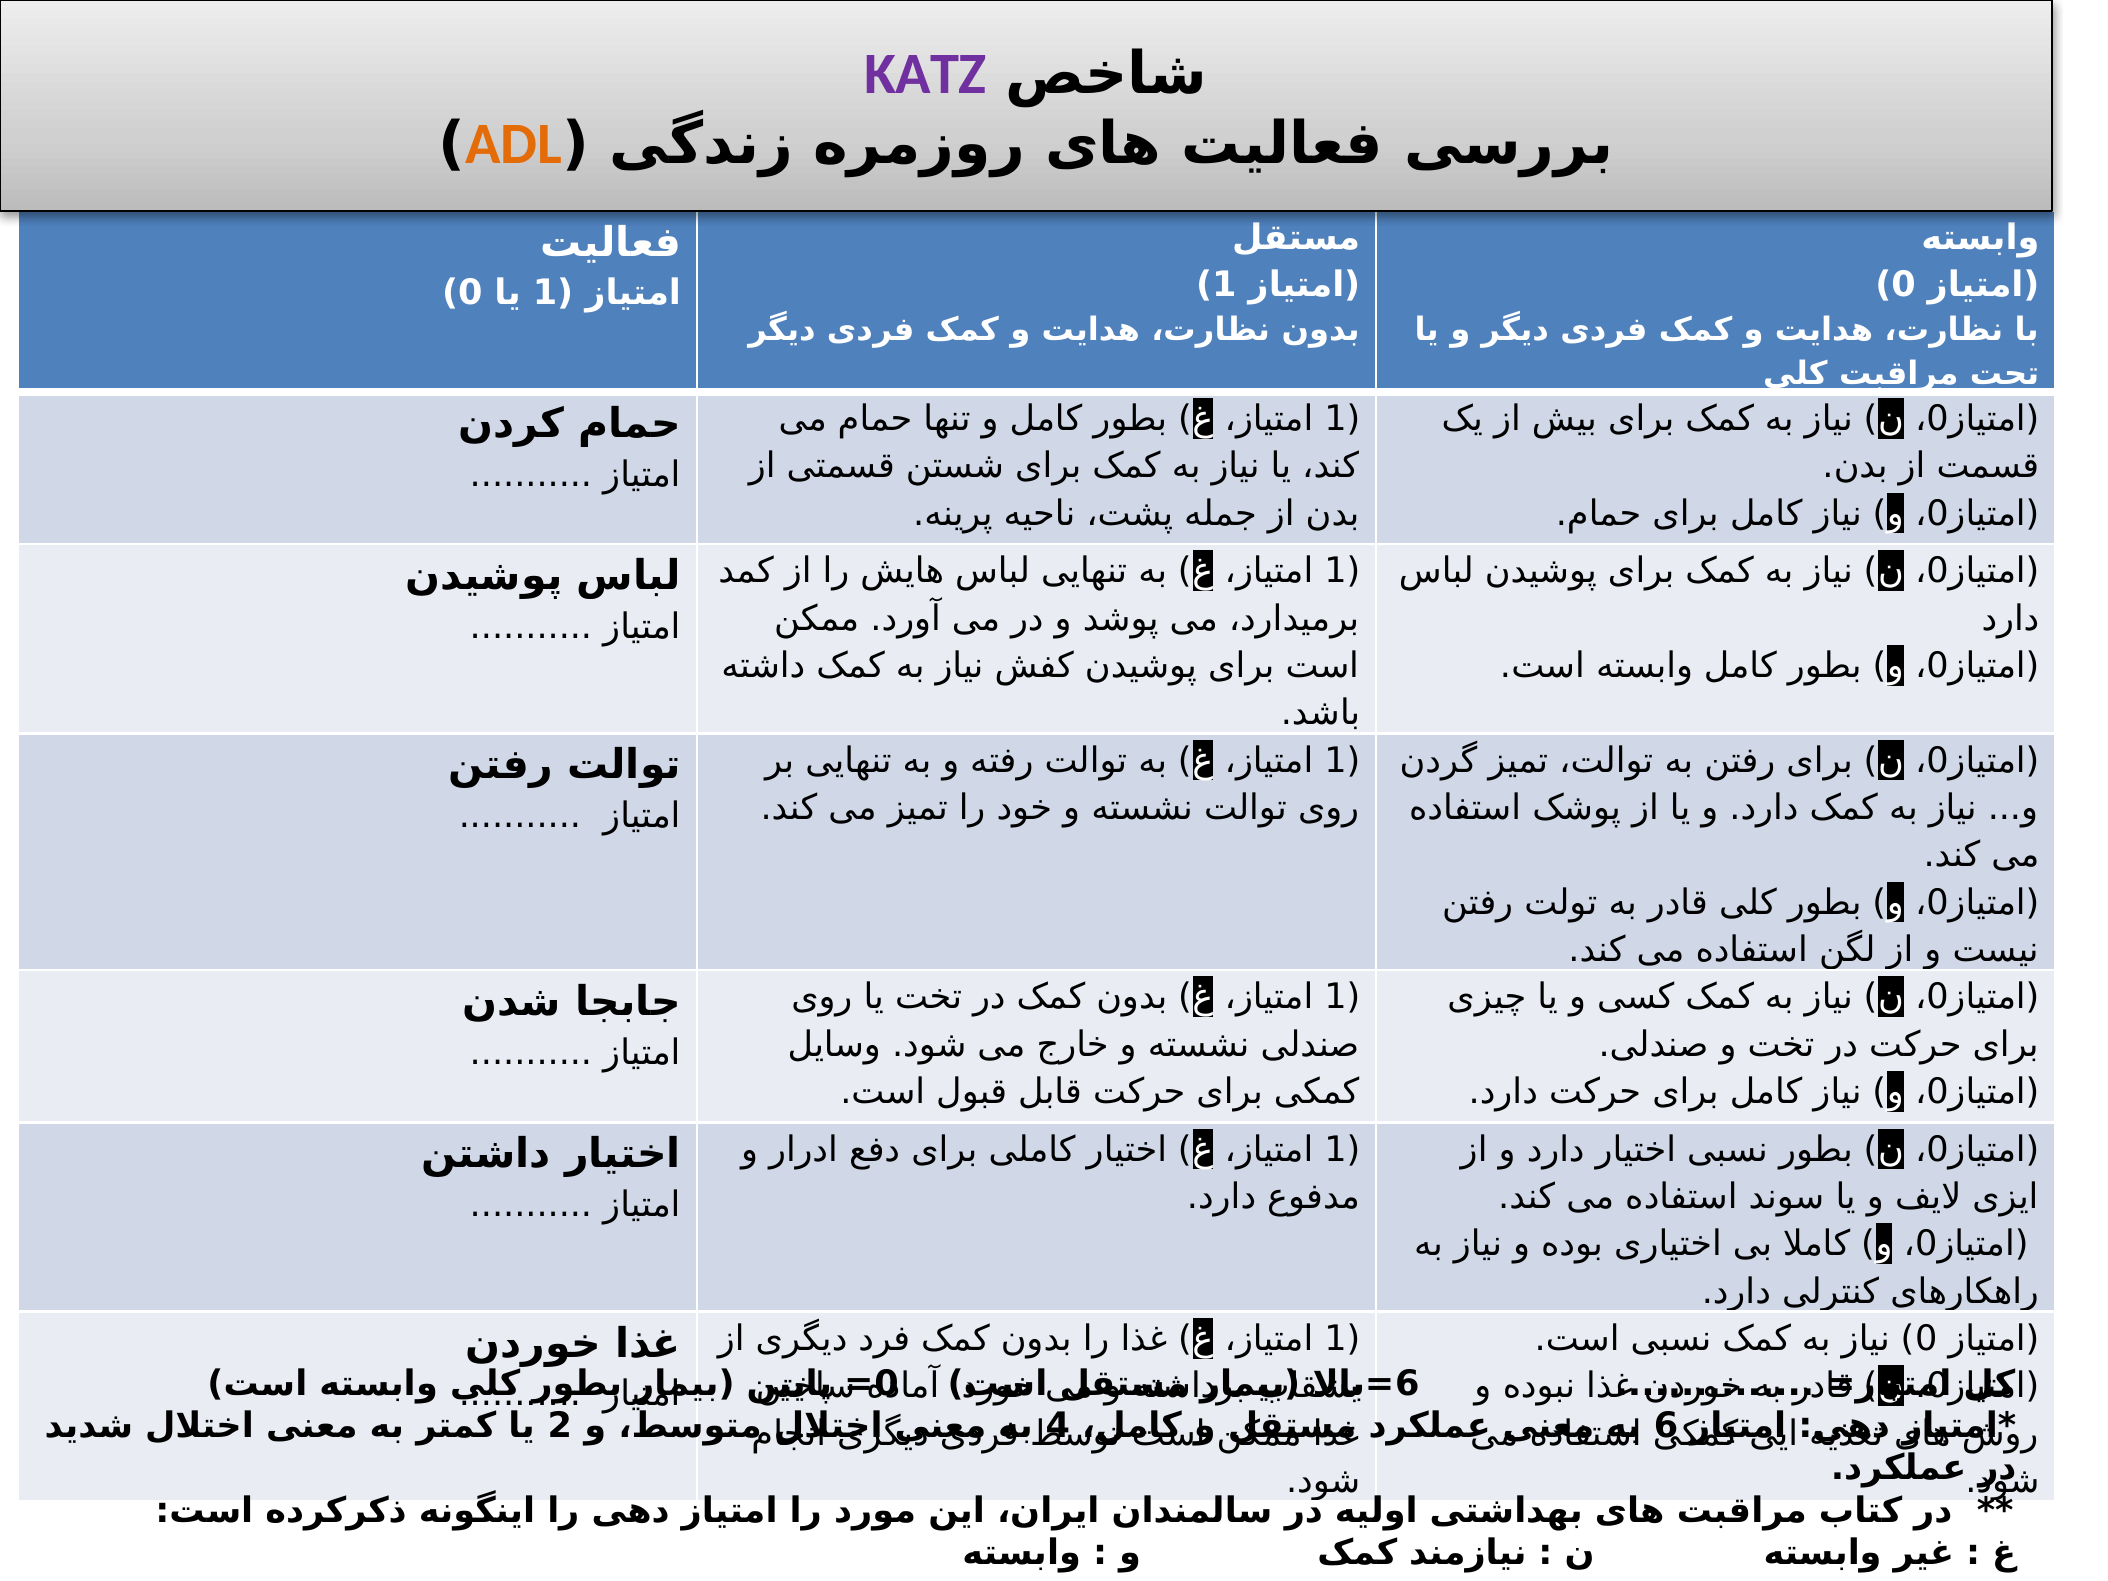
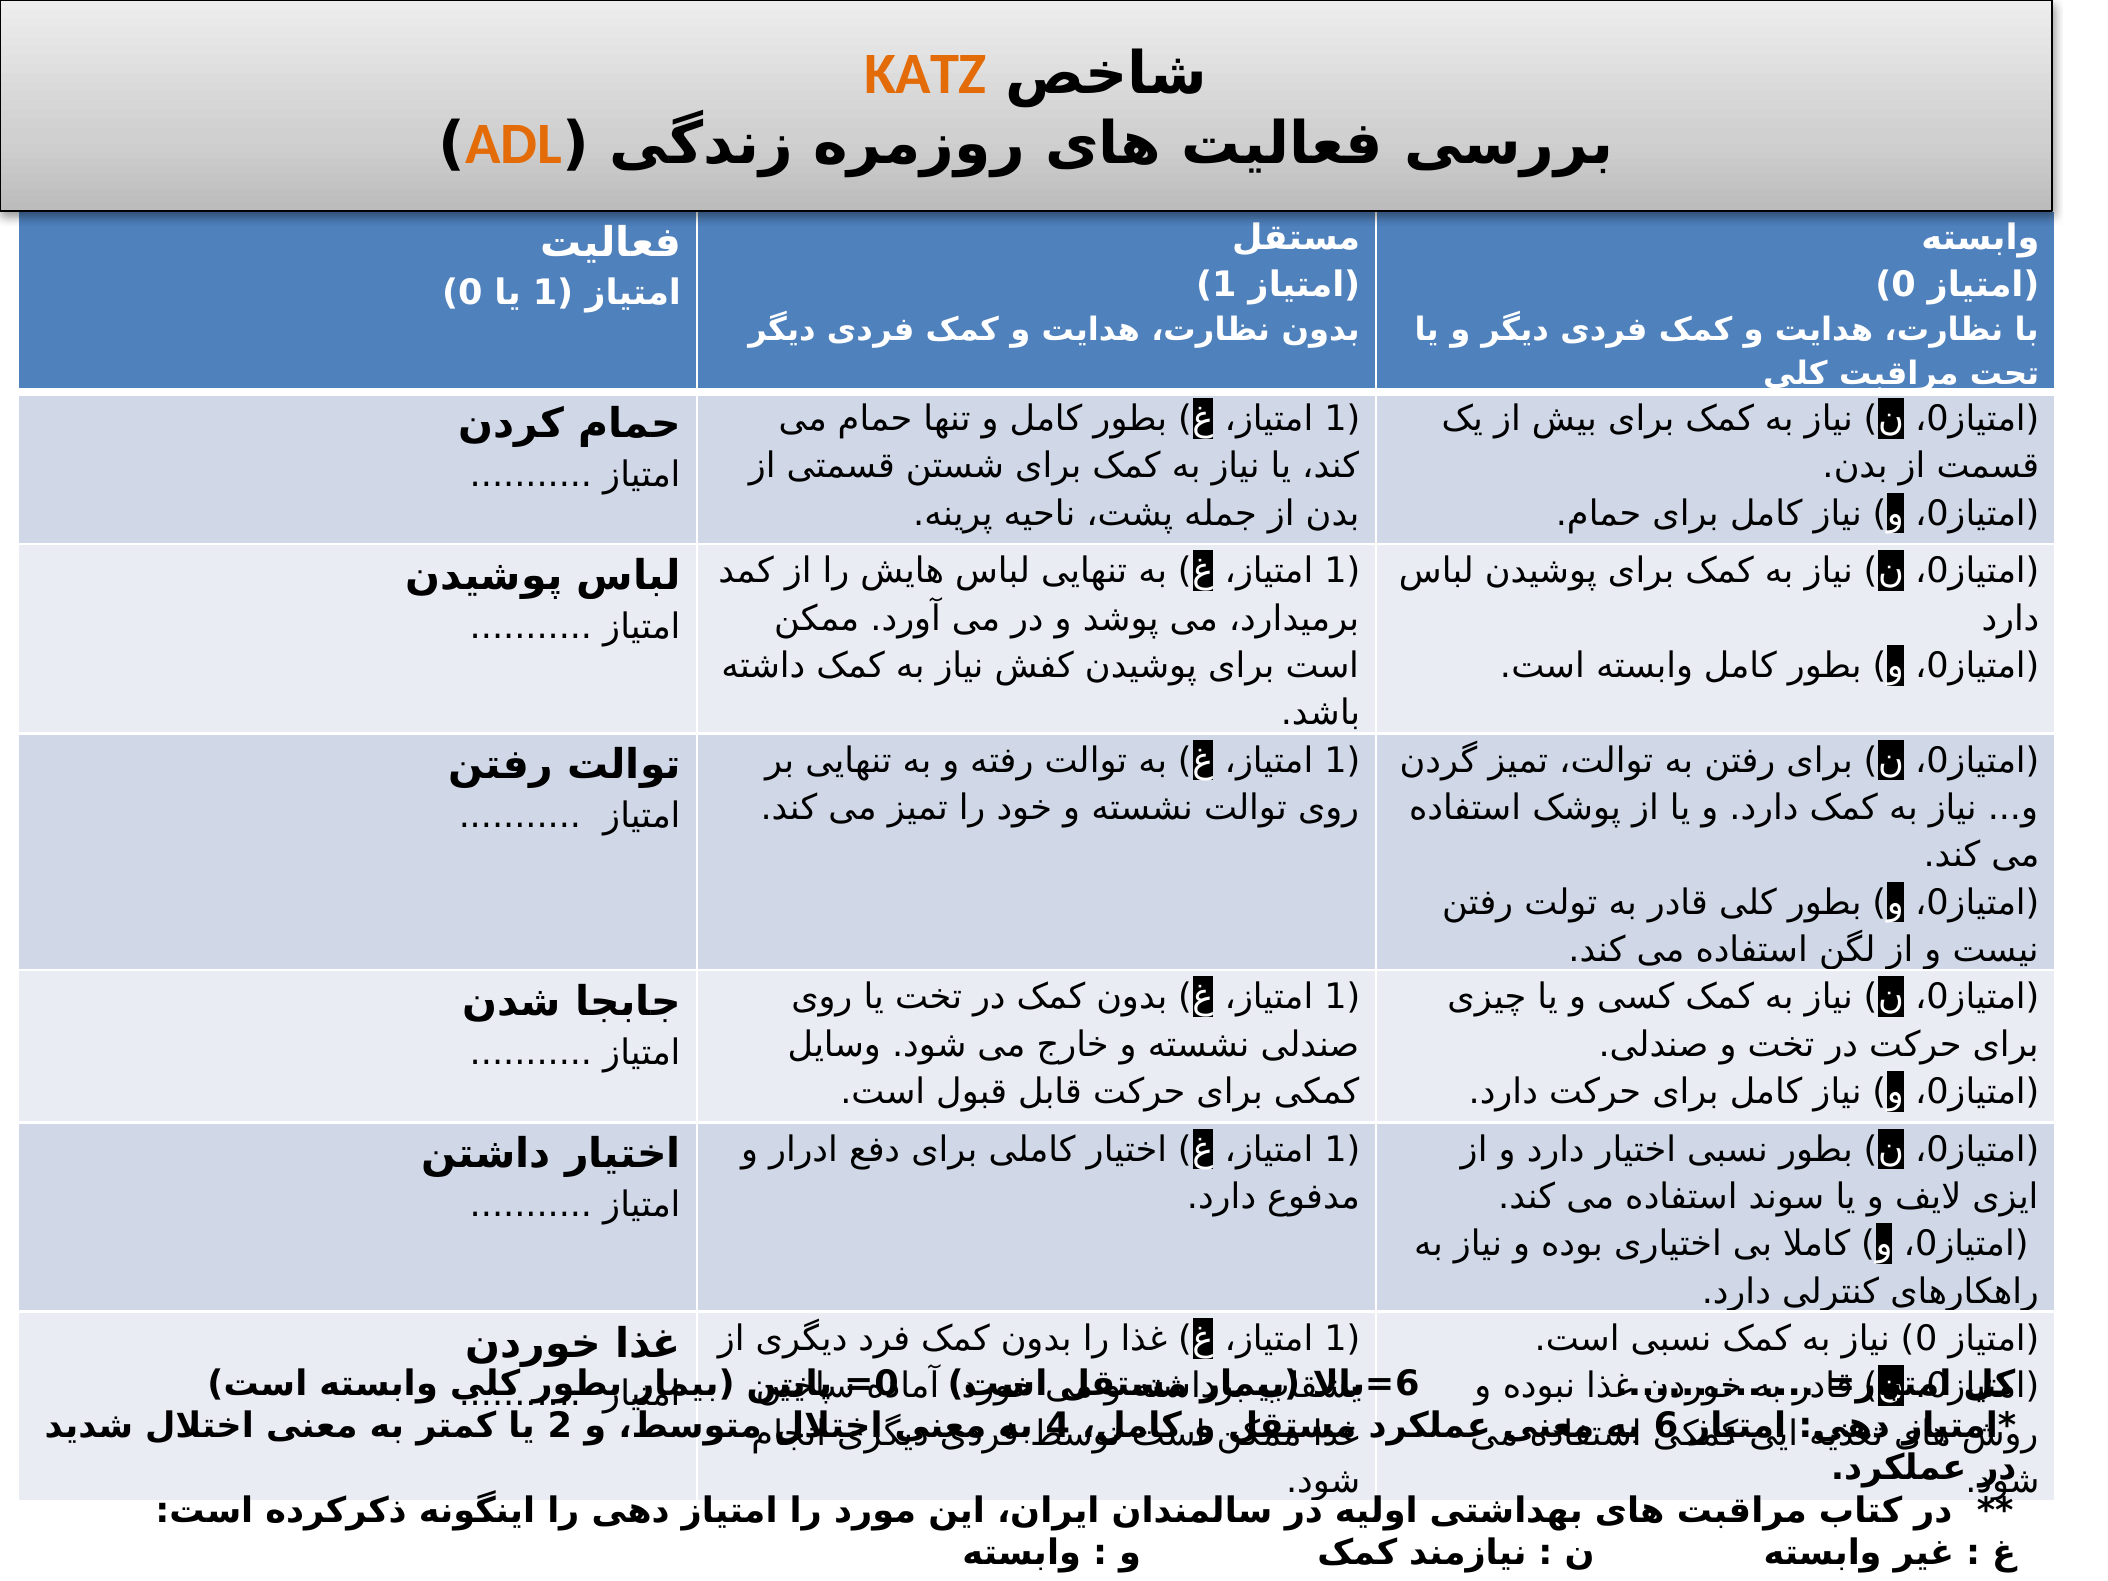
KATZ colour: purple -> orange
